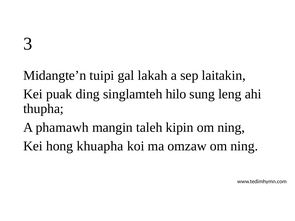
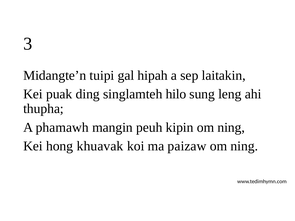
lakah: lakah -> hipah
taleh: taleh -> peuh
khuapha: khuapha -> khuavak
omzaw: omzaw -> paizaw
